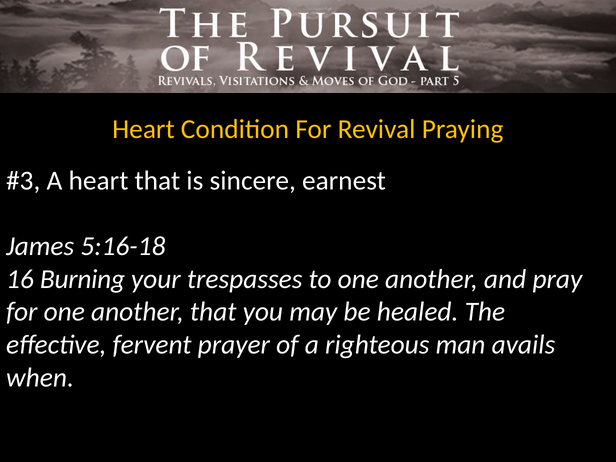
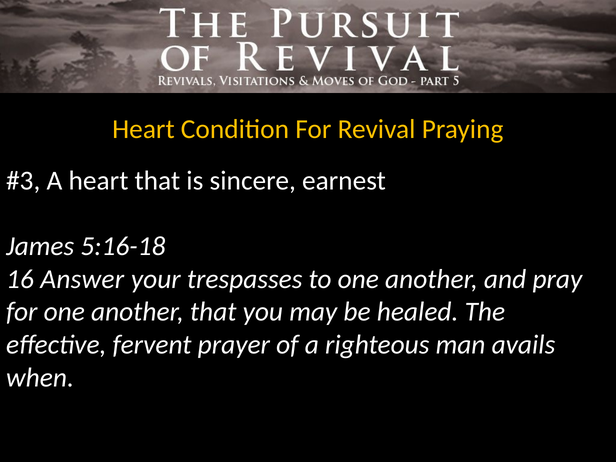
Burning: Burning -> Answer
